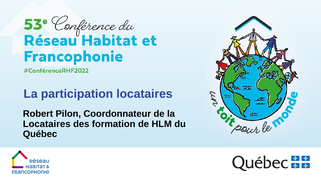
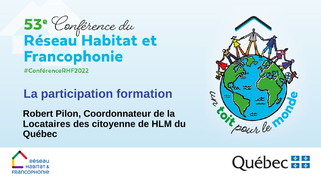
participation locataires: locataires -> formation
formation: formation -> citoyenne
